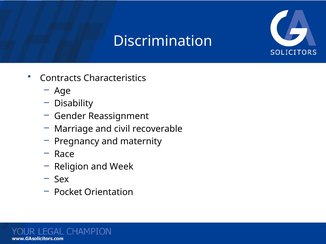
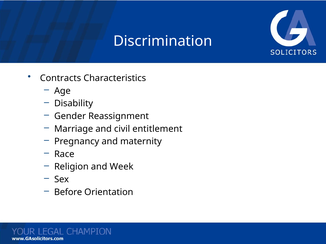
recoverable: recoverable -> entitlement
Pocket: Pocket -> Before
